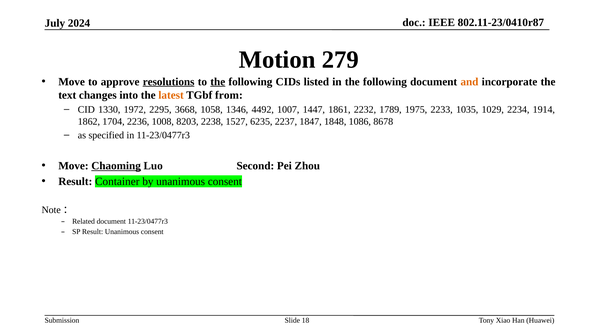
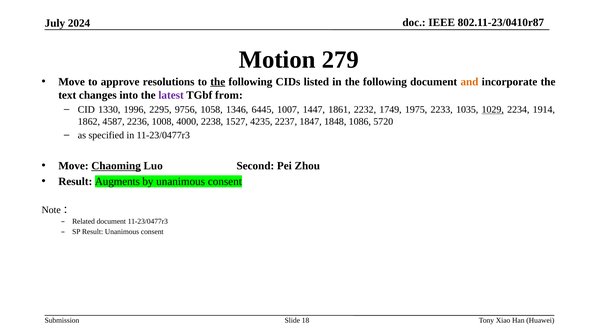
resolutions underline: present -> none
latest colour: orange -> purple
1972: 1972 -> 1996
3668: 3668 -> 9756
4492: 4492 -> 6445
1789: 1789 -> 1749
1029 underline: none -> present
1704: 1704 -> 4587
8203: 8203 -> 4000
6235: 6235 -> 4235
8678: 8678 -> 5720
Container: Container -> Augments
